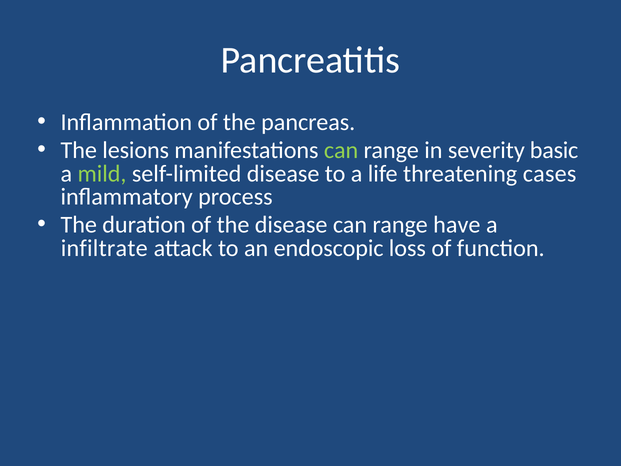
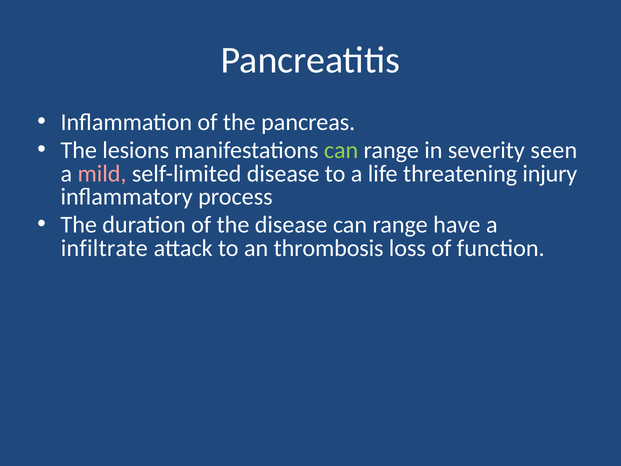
basic: basic -> seen
mild colour: light green -> pink
cases: cases -> injury
endoscopic: endoscopic -> thrombosis
